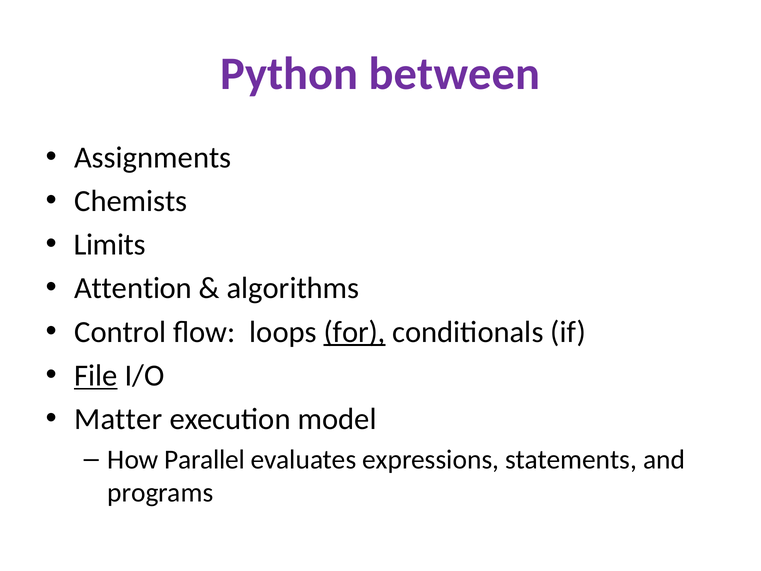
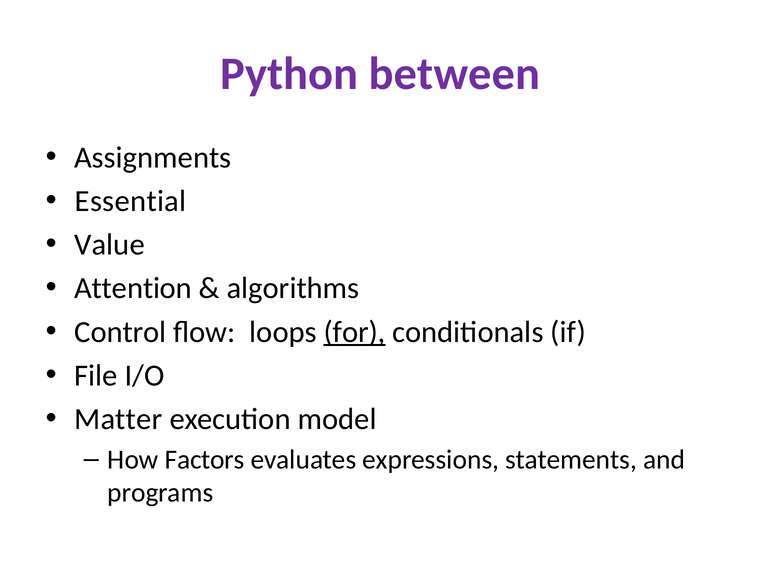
Chemists: Chemists -> Essential
Limits: Limits -> Value
File underline: present -> none
Parallel: Parallel -> Factors
